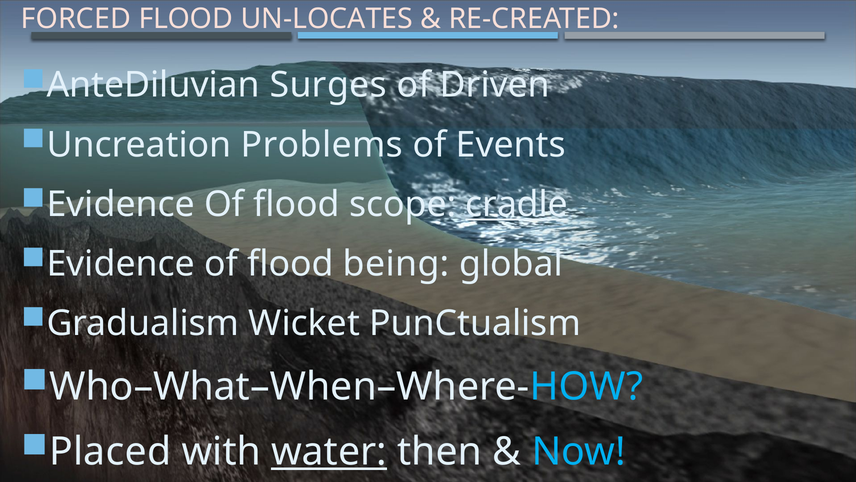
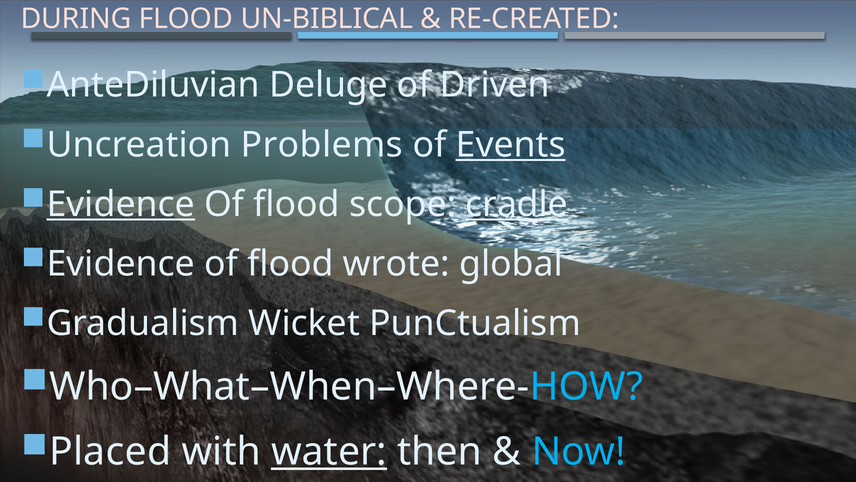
FORCED: FORCED -> DURING
UN-LOCATES: UN-LOCATES -> UN-BIBLICAL
Surges: Surges -> Deluge
Events underline: none -> present
Evidence at (121, 204) underline: none -> present
being: being -> wrote
